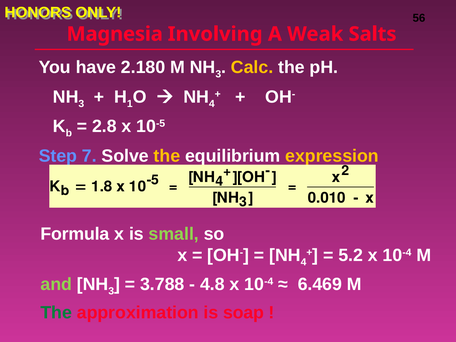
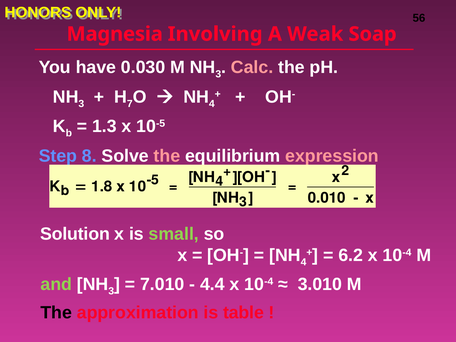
Salts: Salts -> Soap
2.180: 2.180 -> 0.030
Calc colour: yellow -> pink
1: 1 -> 7
2.8: 2.8 -> 1.3
7: 7 -> 8
the at (167, 156) colour: yellow -> pink
expression colour: yellow -> pink
Formula: Formula -> Solution
5.2: 5.2 -> 6.2
3.788: 3.788 -> 7.010
4.8: 4.8 -> 4.4
6.469: 6.469 -> 3.010
The at (56, 313) colour: green -> black
soap: soap -> table
